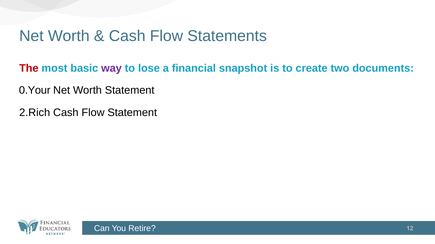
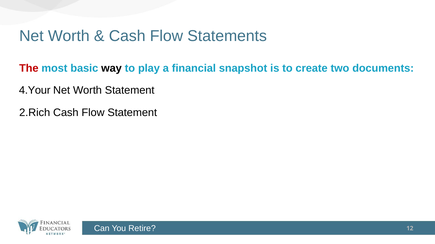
way colour: purple -> black
lose: lose -> play
0.Your: 0.Your -> 4.Your
